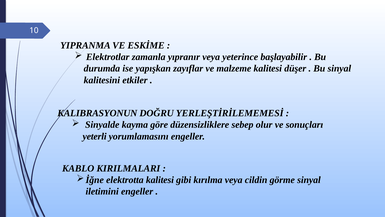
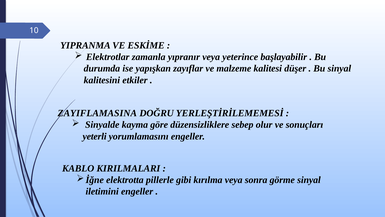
KALIBRASYONUN: KALIBRASYONUN -> ZAYIFLAMASINA
elektrotta kalitesi: kalitesi -> pillerle
cildin: cildin -> sonra
